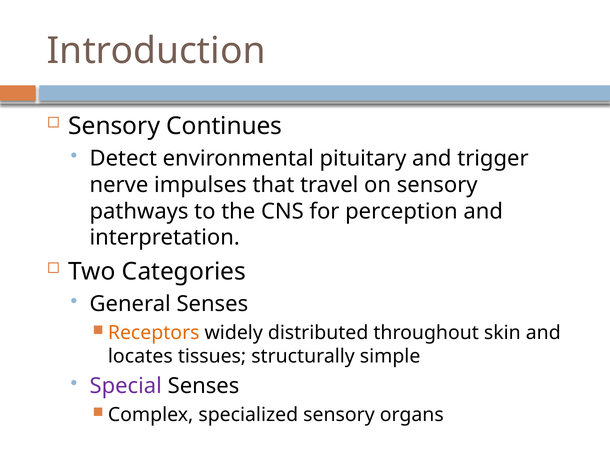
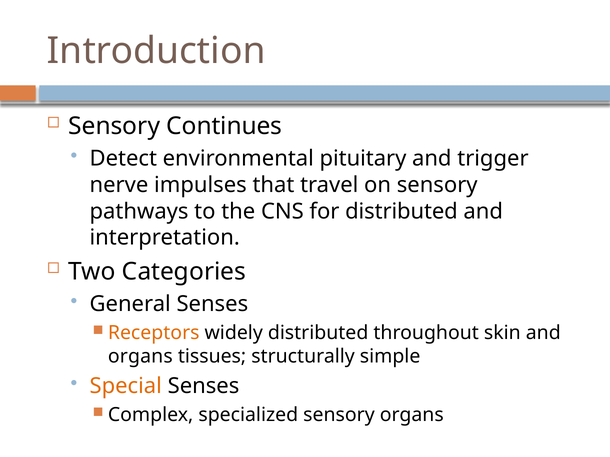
for perception: perception -> distributed
locates at (140, 357): locates -> organs
Special colour: purple -> orange
